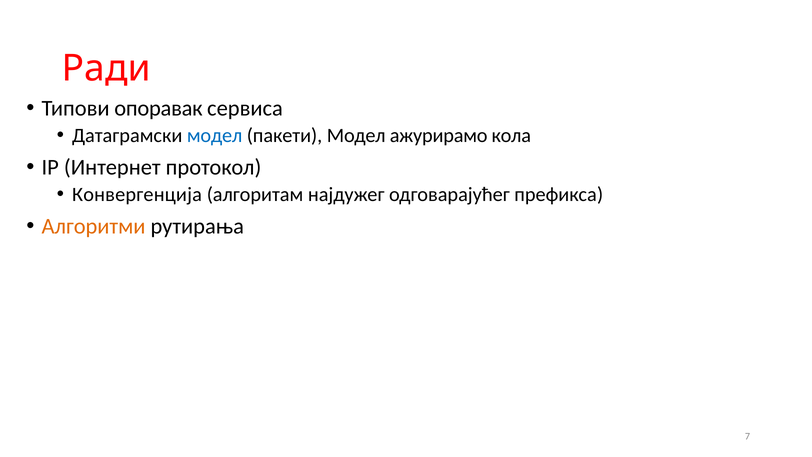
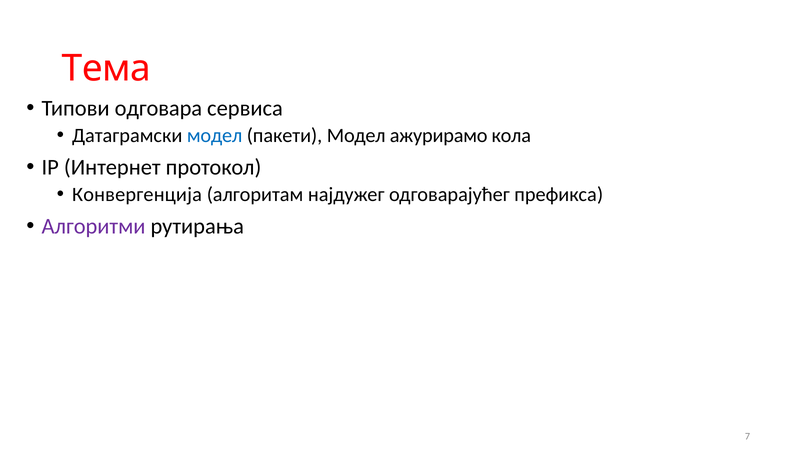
Ради: Ради -> Тема
опоравак: опоравак -> одговара
Алгоритми colour: orange -> purple
